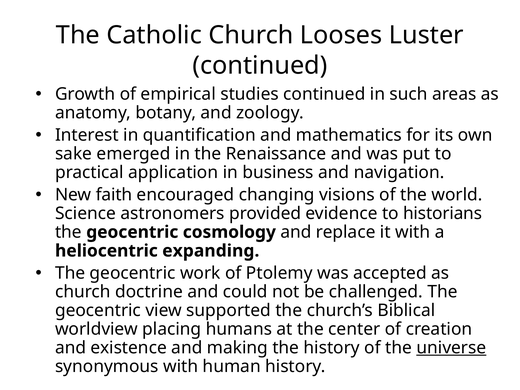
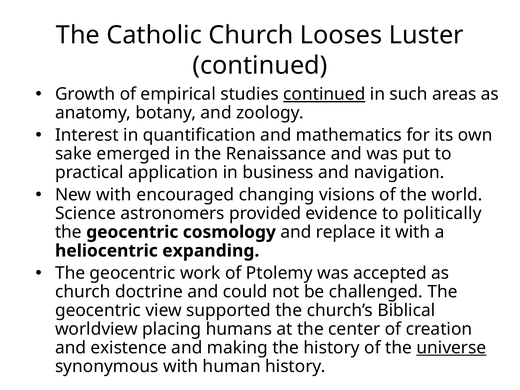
continued at (324, 94) underline: none -> present
New faith: faith -> with
historians: historians -> politically
